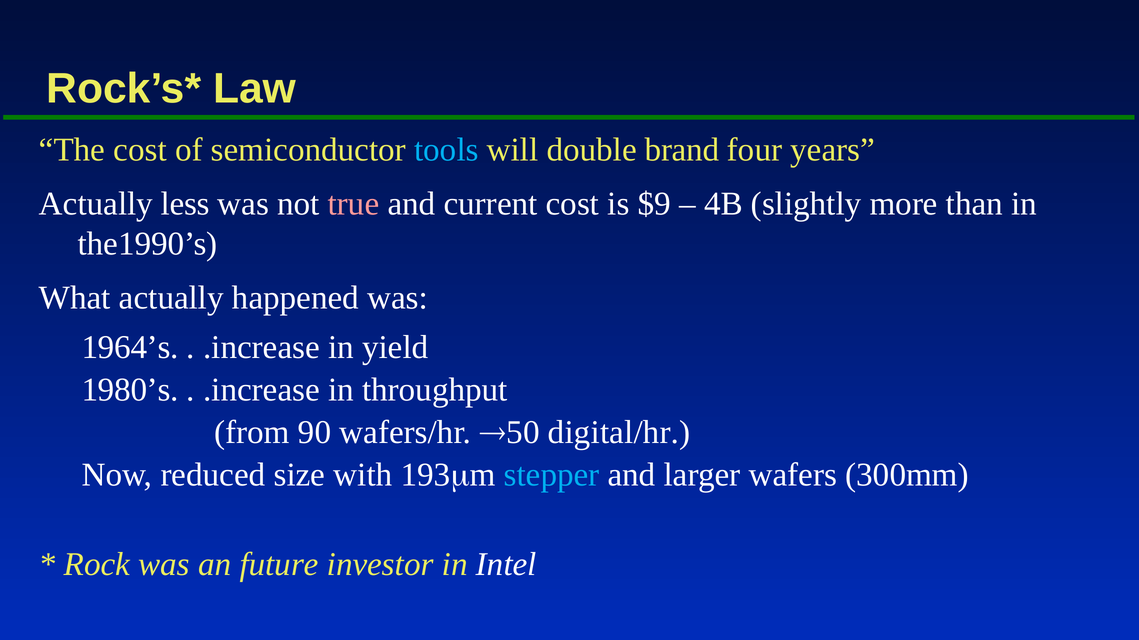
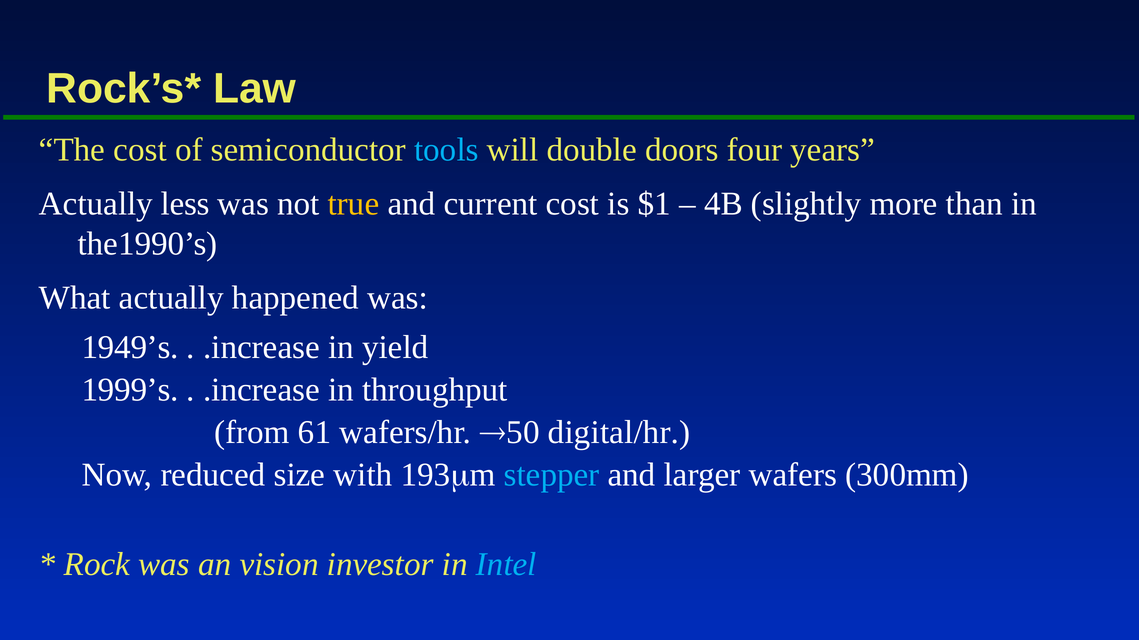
brand: brand -> doors
true colour: pink -> yellow
$9: $9 -> $1
1964’s: 1964’s -> 1949’s
1980’s: 1980’s -> 1999’s
90: 90 -> 61
future: future -> vision
Intel colour: white -> light blue
